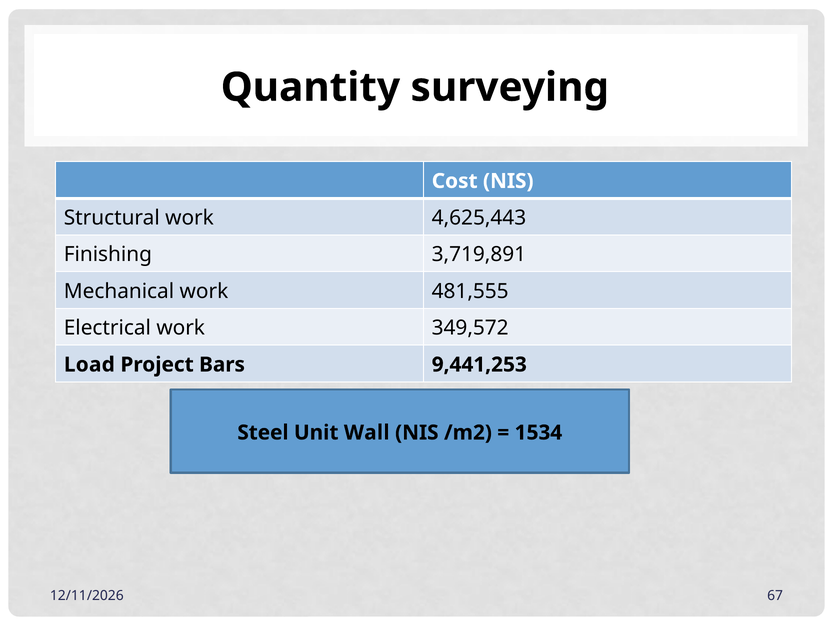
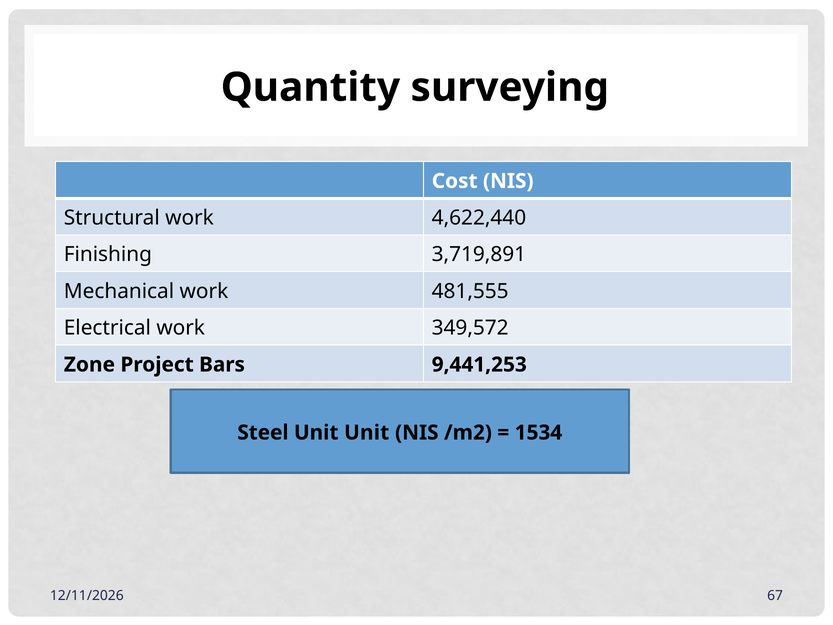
4,625,443: 4,625,443 -> 4,622,440
Load: Load -> Zone
Unit Wall: Wall -> Unit
